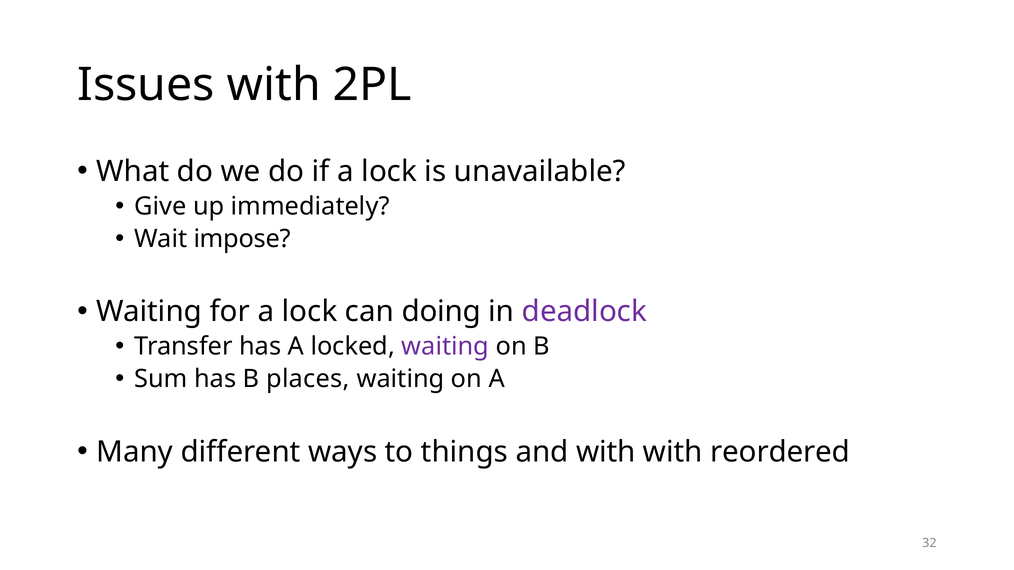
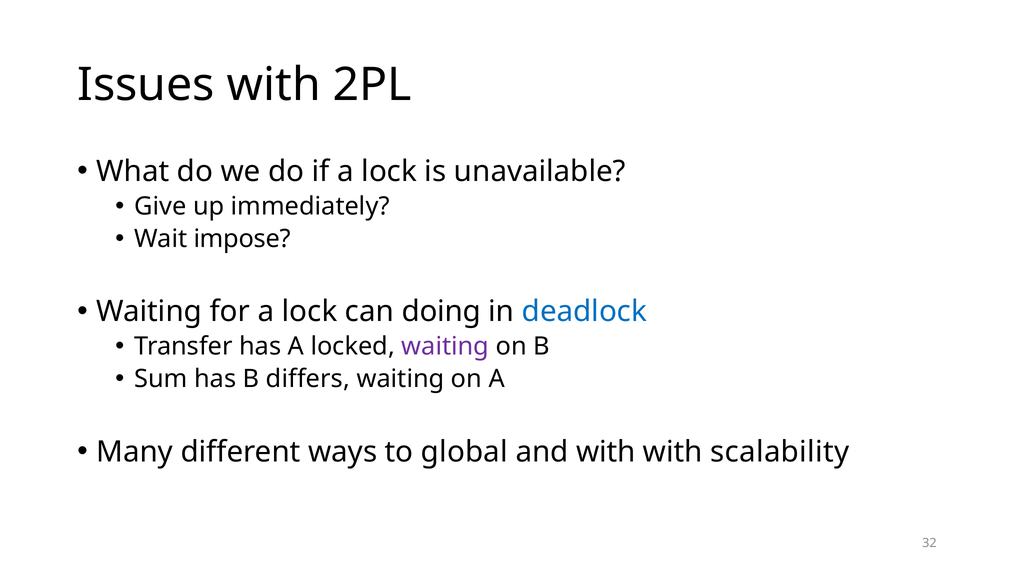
deadlock colour: purple -> blue
places: places -> differs
things: things -> global
reordered: reordered -> scalability
